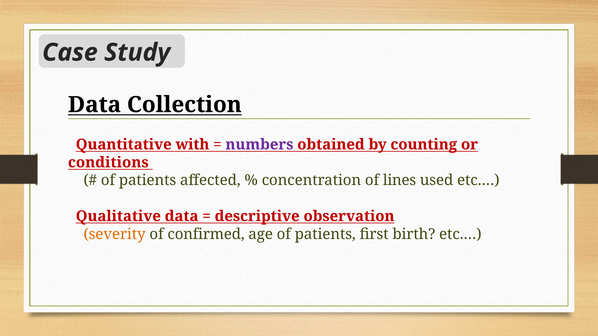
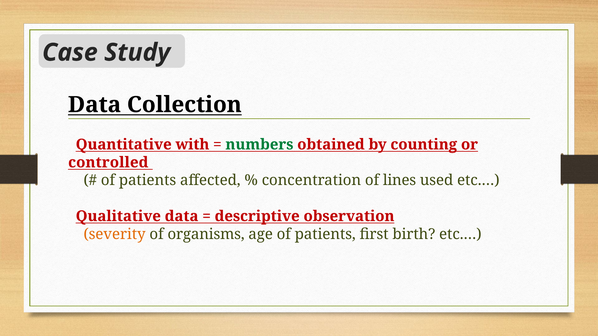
numbers colour: purple -> green
conditions: conditions -> controlled
confirmed: confirmed -> organisms
